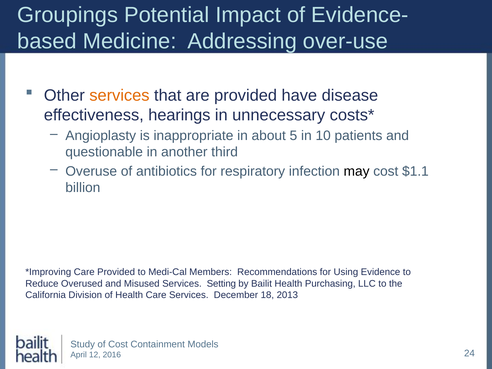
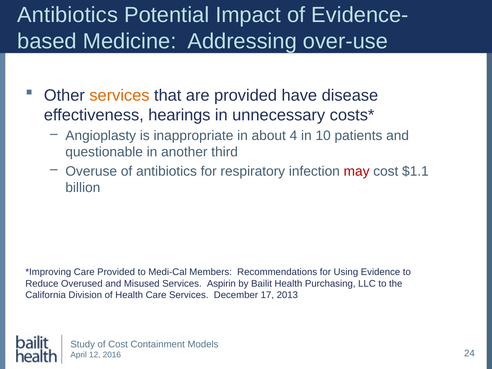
Groupings at (68, 15): Groupings -> Antibiotics
5: 5 -> 4
may colour: black -> red
Setting: Setting -> Aspirin
18: 18 -> 17
